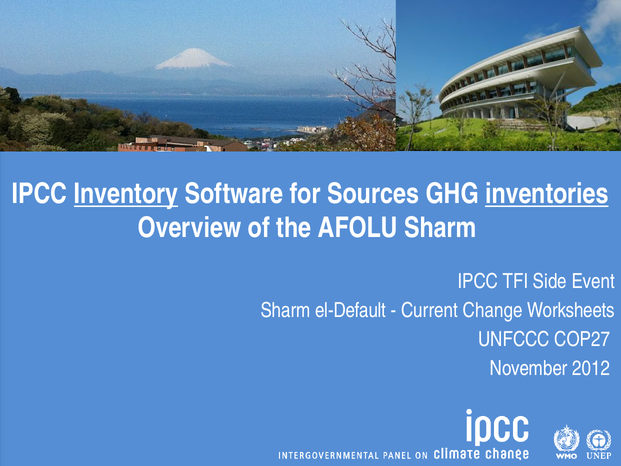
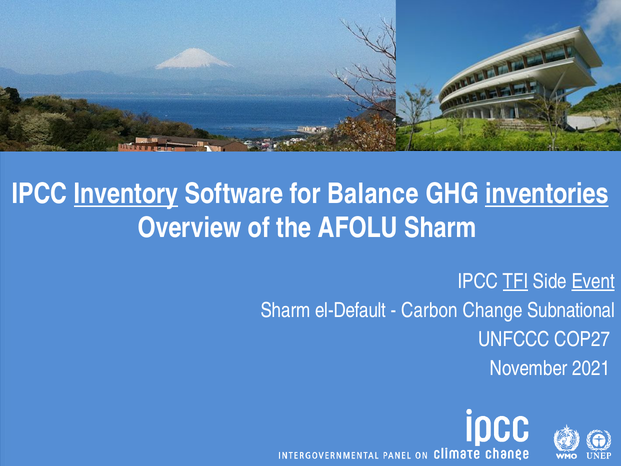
Sources: Sources -> Balance
TFI underline: none -> present
Event underline: none -> present
Current: Current -> Carbon
Worksheets: Worksheets -> Subnational
2012: 2012 -> 2021
